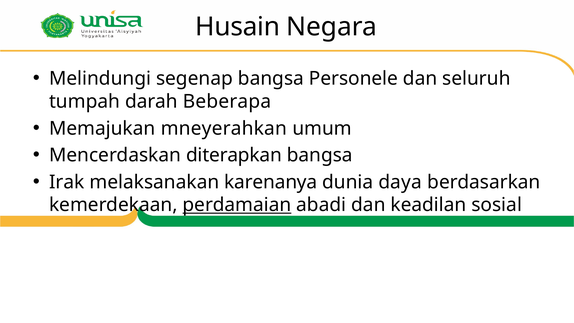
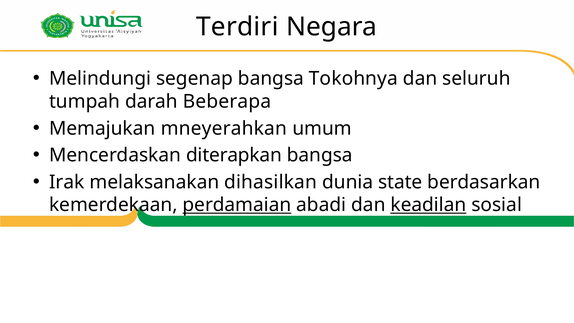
Husain: Husain -> Terdiri
Personele: Personele -> Tokohnya
karenanya: karenanya -> dihasilkan
daya: daya -> state
keadilan underline: none -> present
